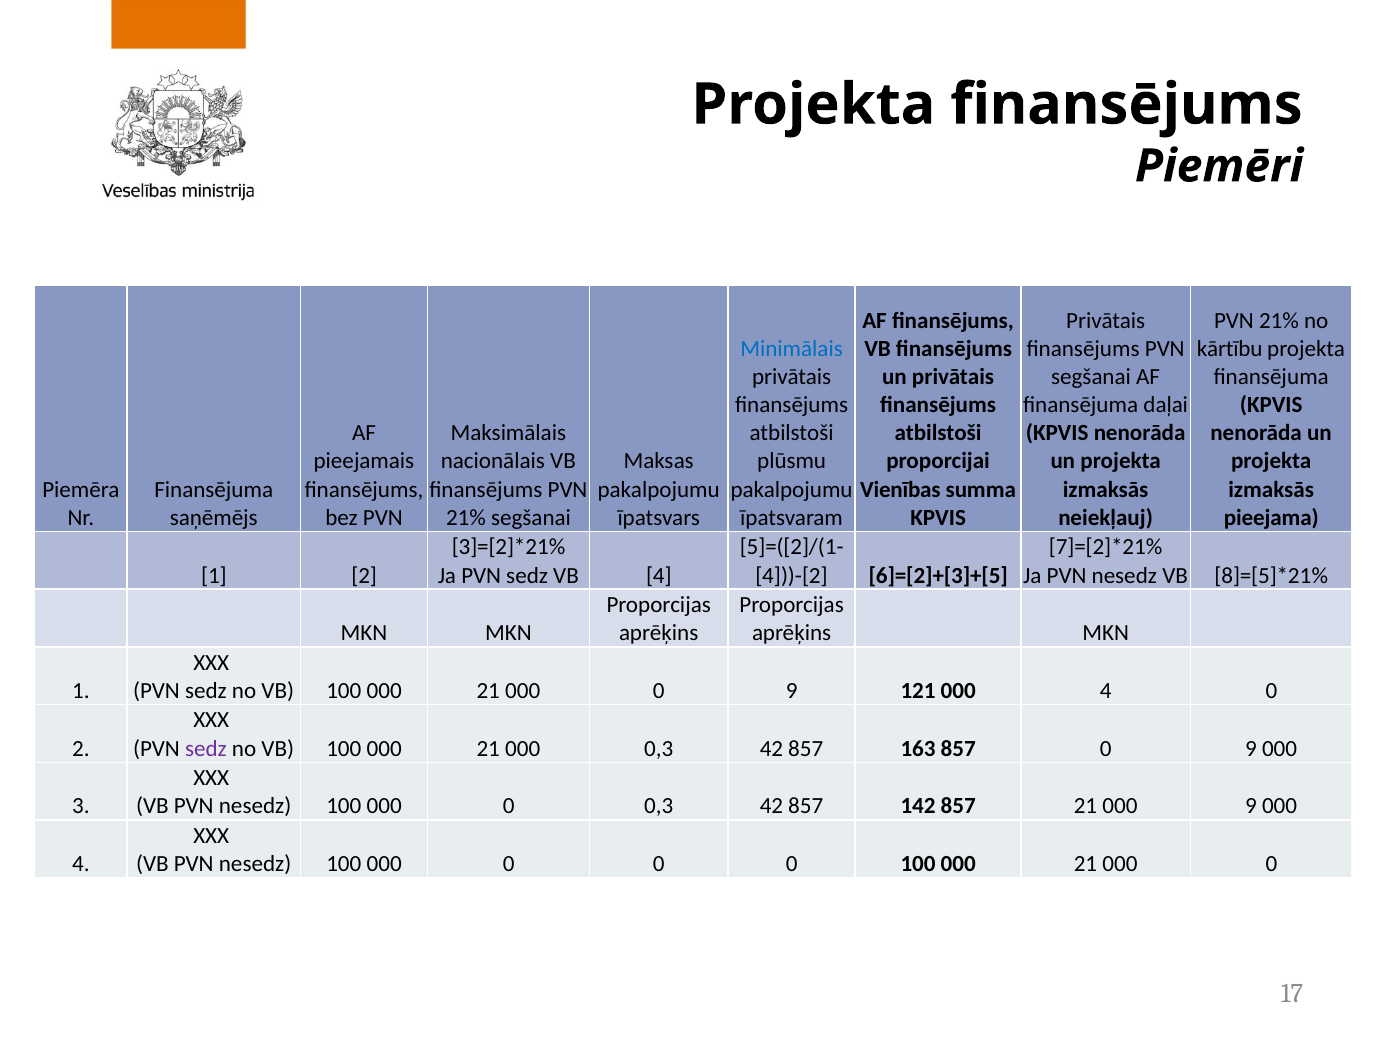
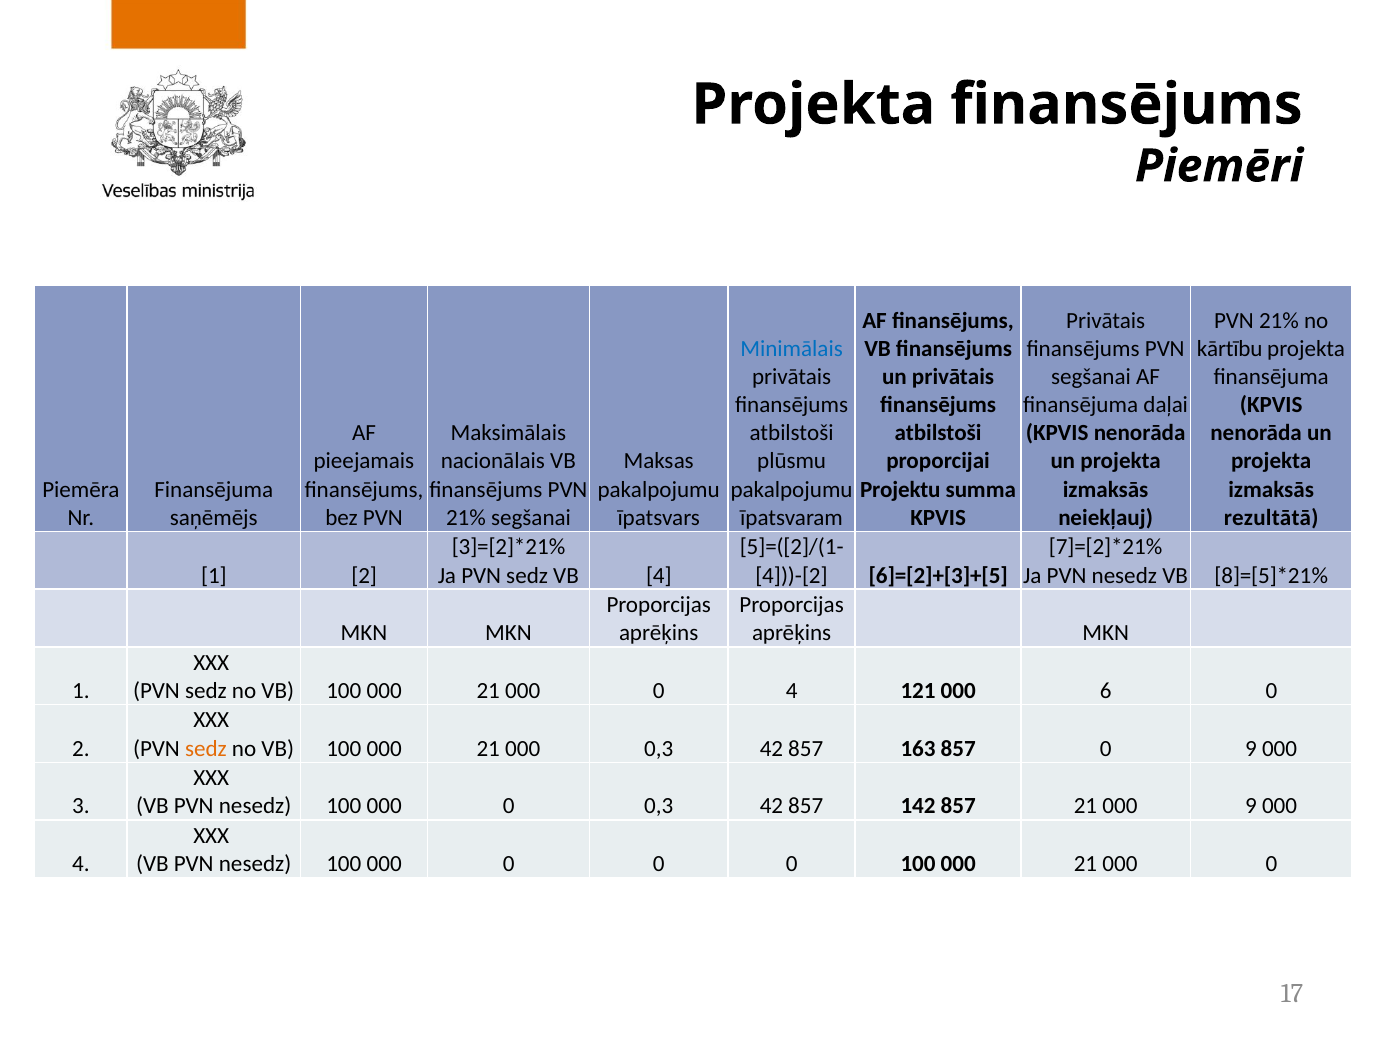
Vienības: Vienības -> Projektu
pieejama: pieejama -> rezultātā
000 0 9: 9 -> 4
121 000 4: 4 -> 6
sedz at (206, 749) colour: purple -> orange
